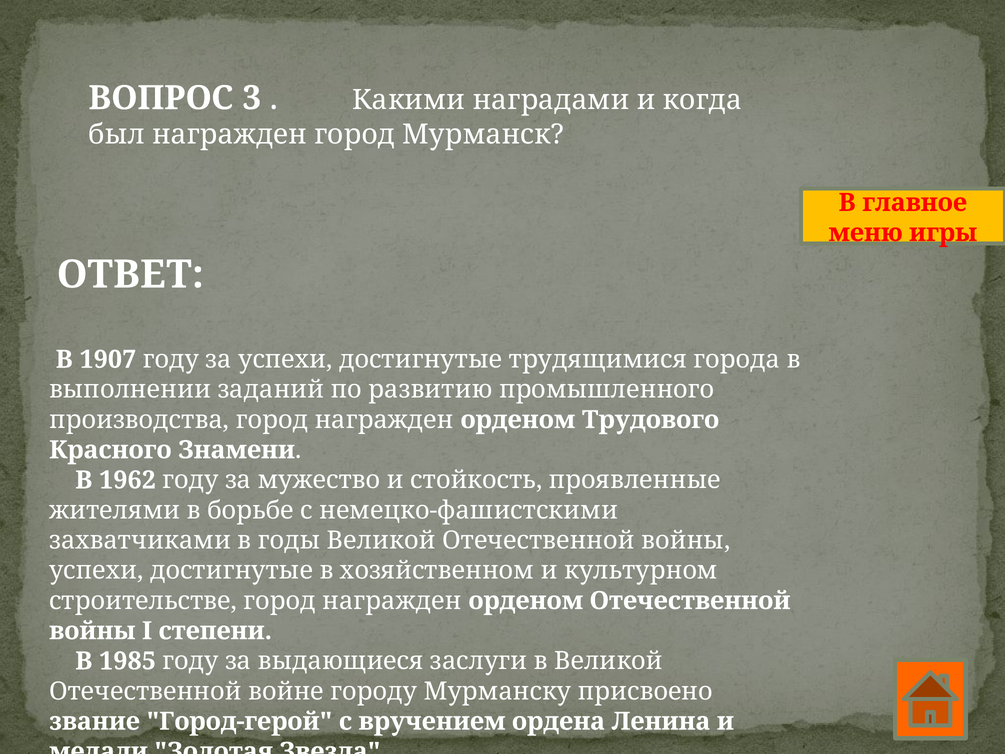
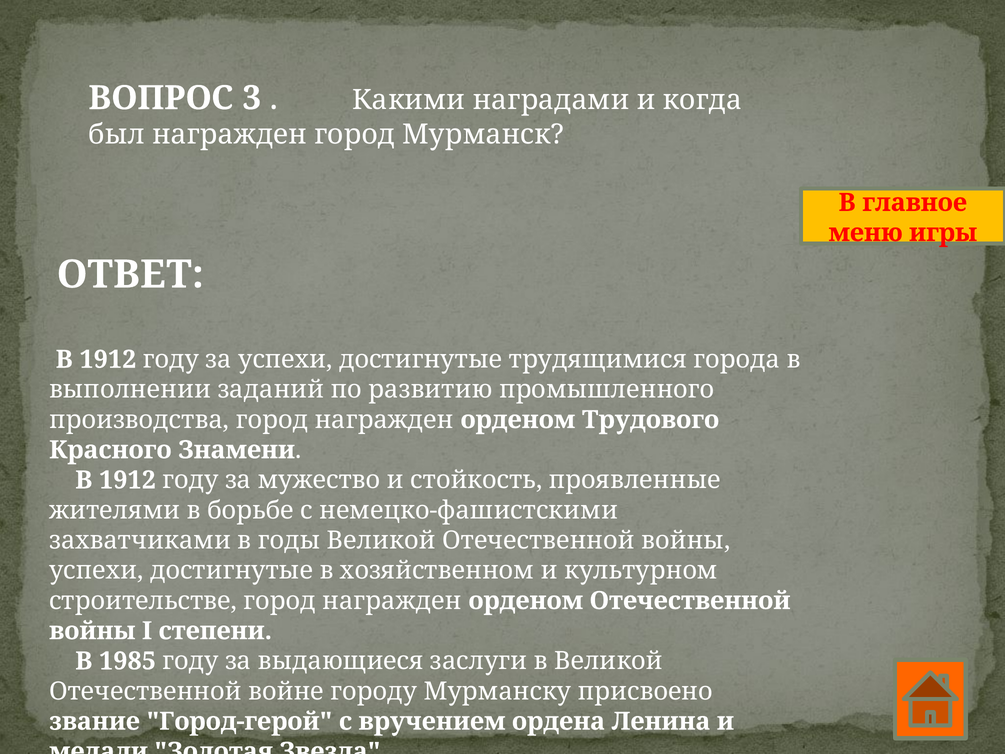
1907 at (108, 359): 1907 -> 1912
1962 at (127, 480): 1962 -> 1912
